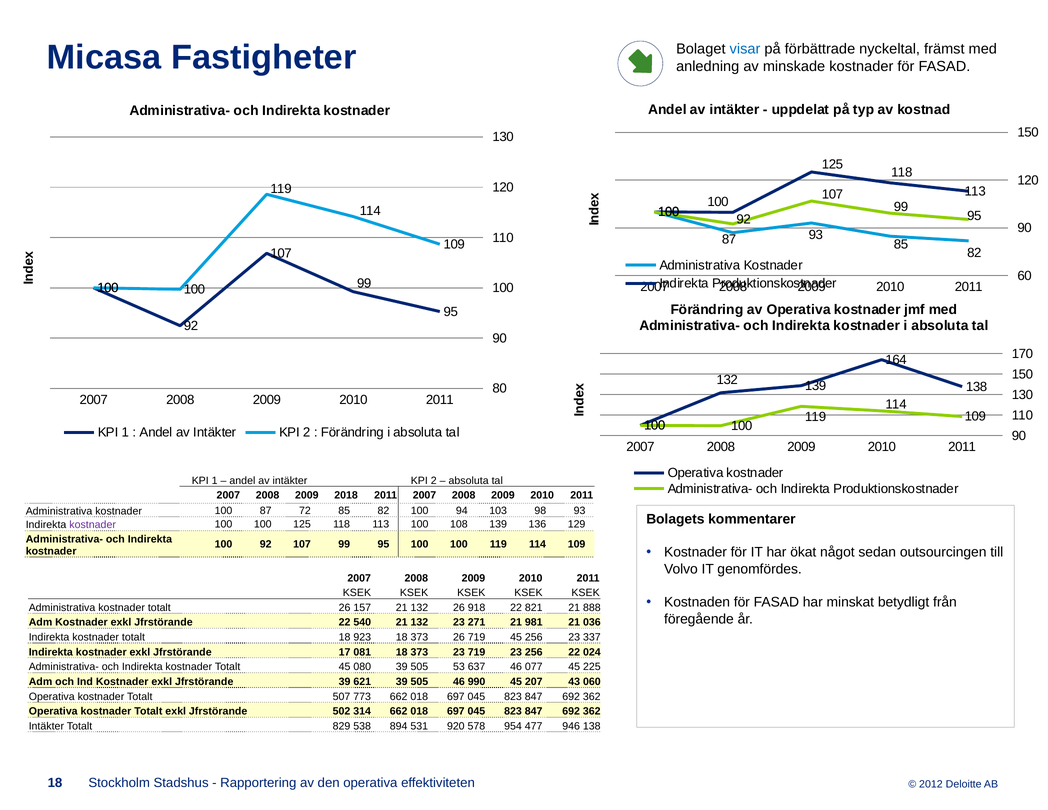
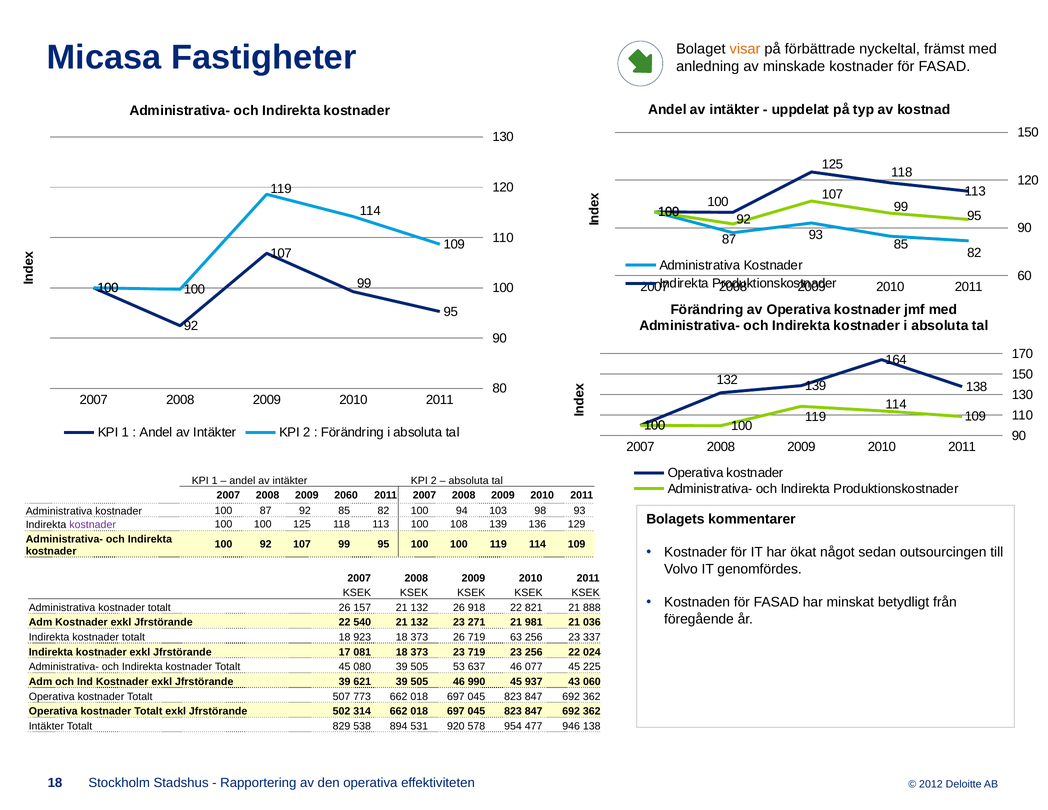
visar colour: blue -> orange
2018: 2018 -> 2060
87 72: 72 -> 92
719 45: 45 -> 63
207: 207 -> 937
